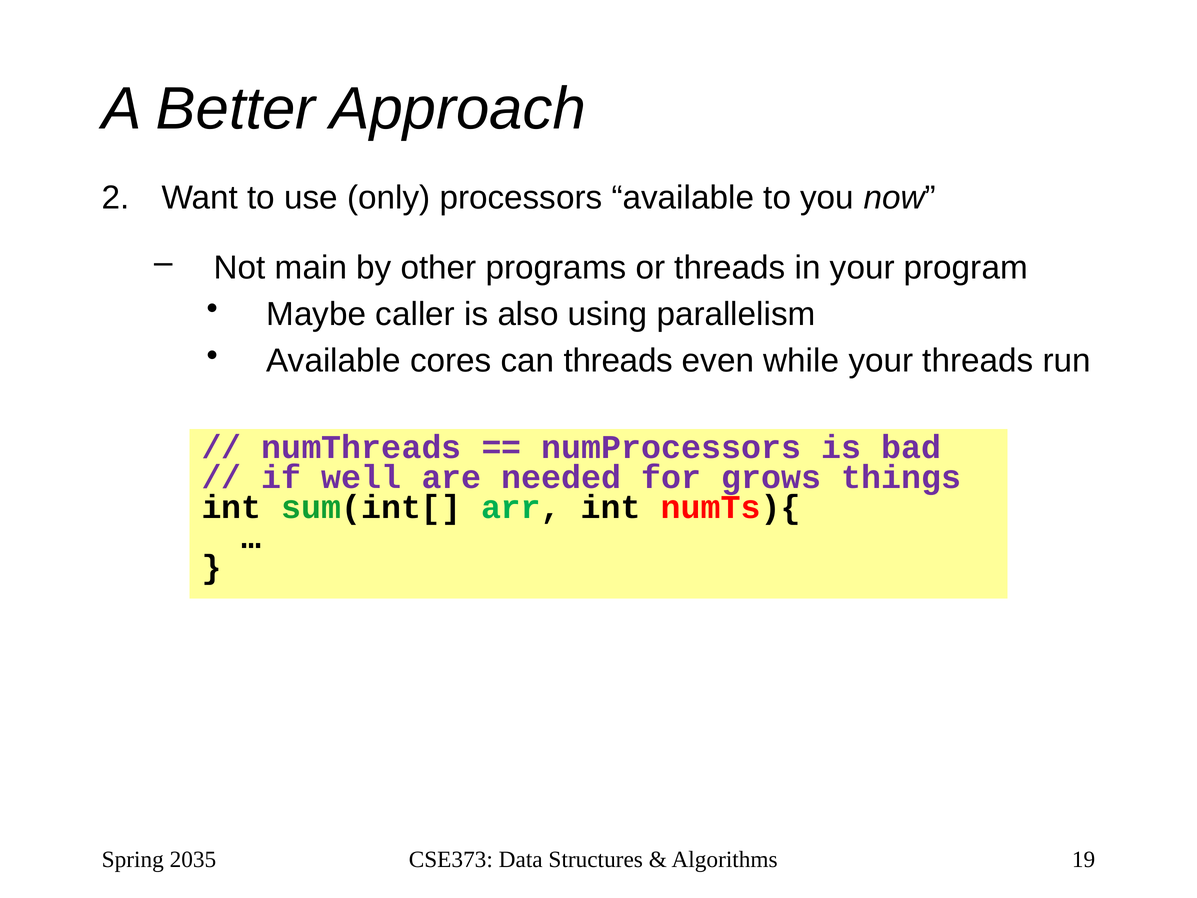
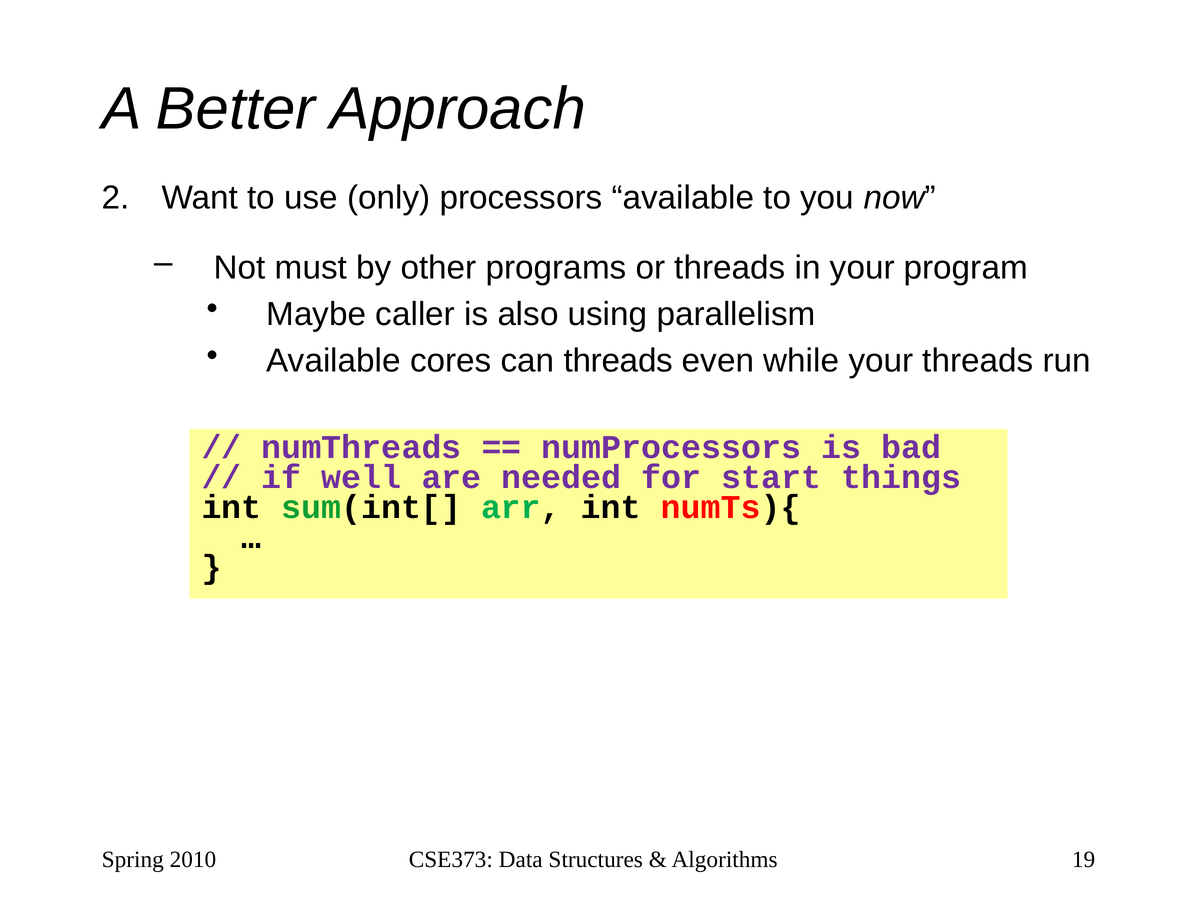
main: main -> must
grows: grows -> start
2035: 2035 -> 2010
